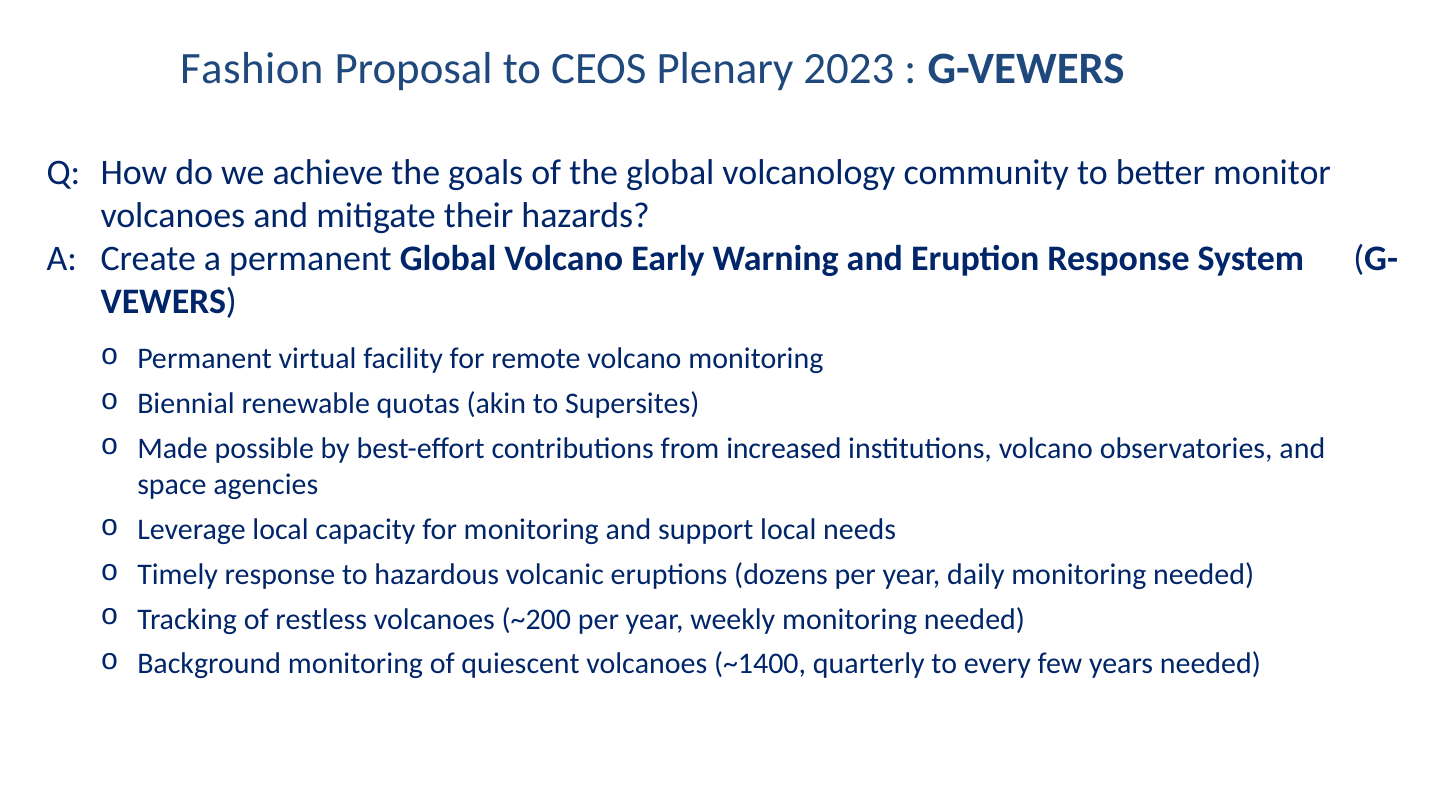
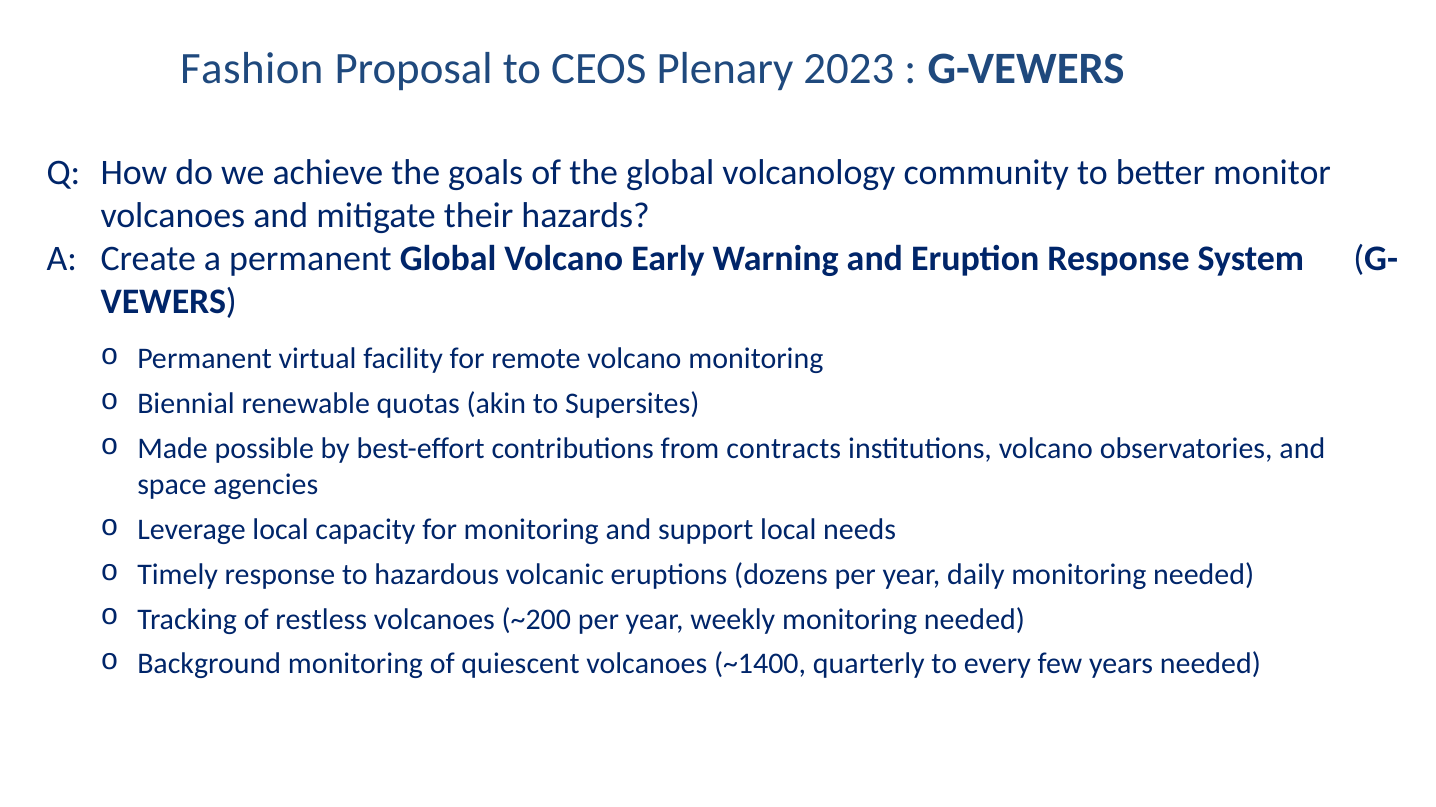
increased: increased -> contracts
